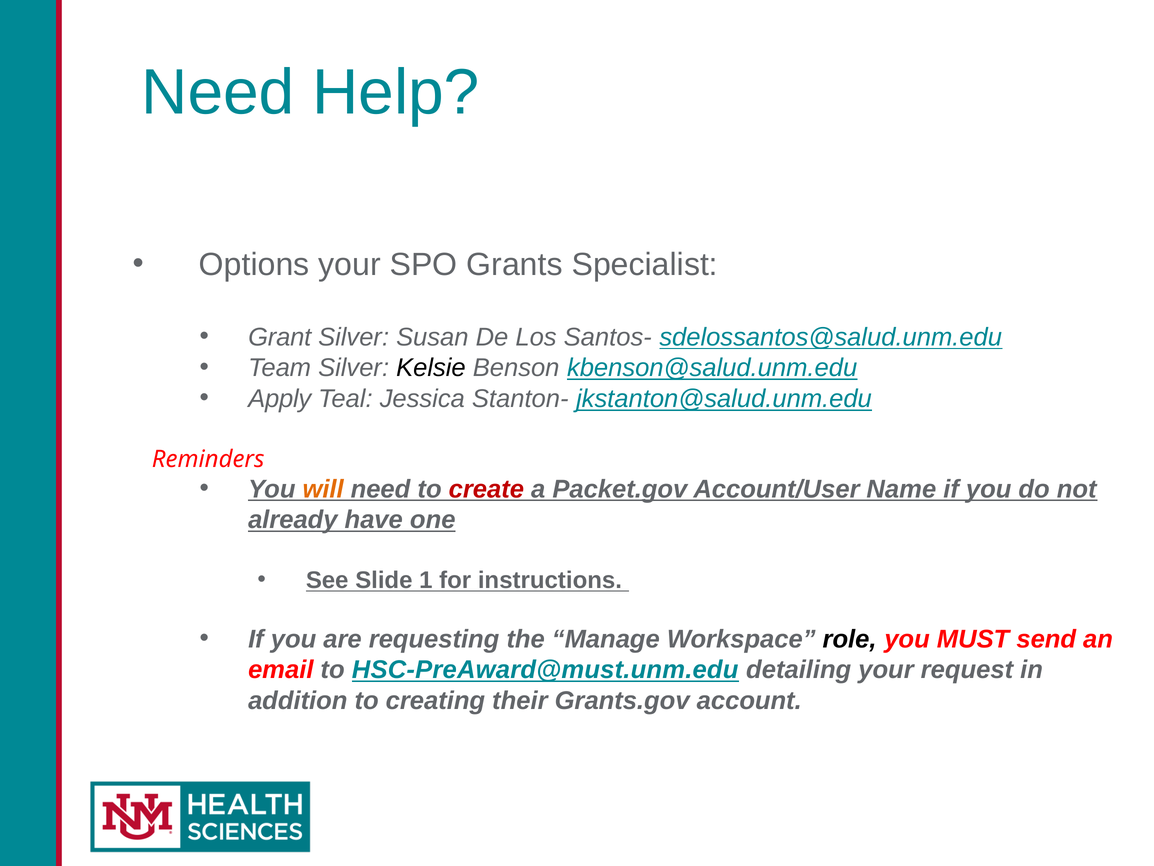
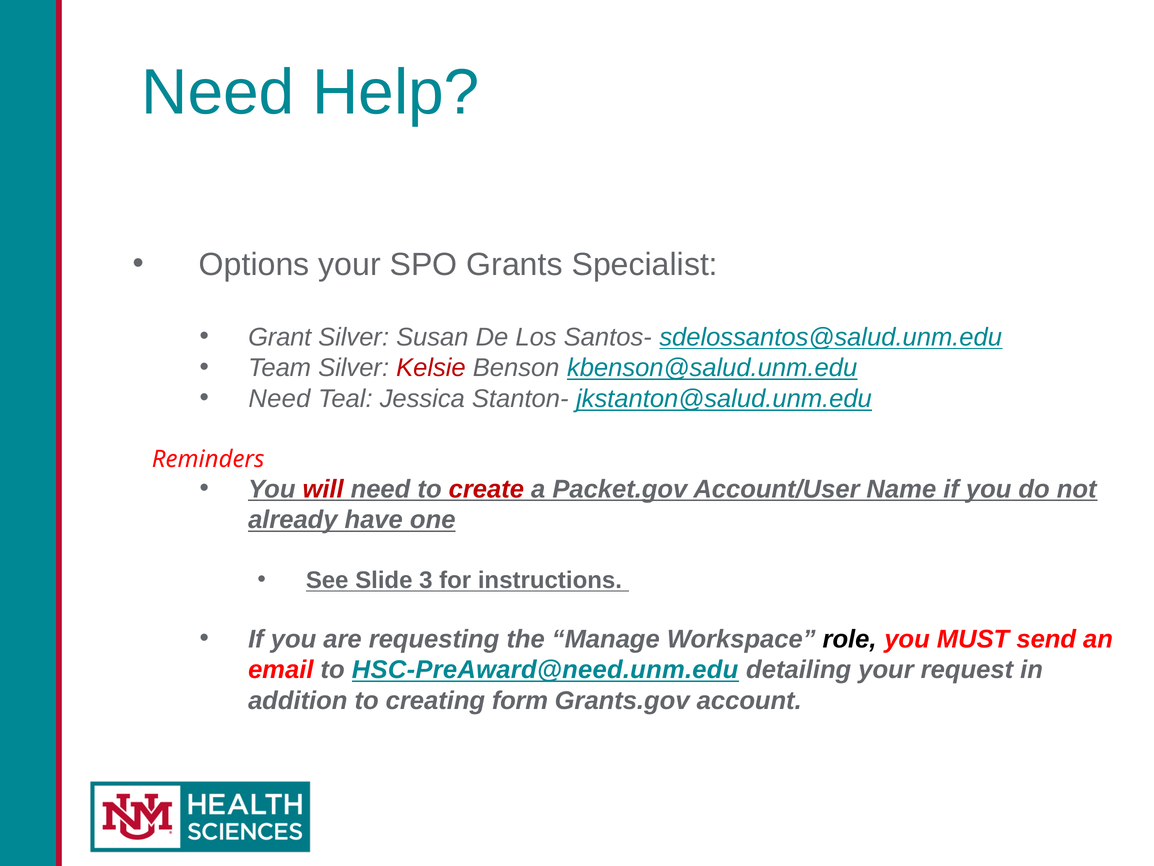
Kelsie colour: black -> red
Apply at (280, 398): Apply -> Need
will colour: orange -> red
1: 1 -> 3
HSC-PreAward@must.unm.edu: HSC-PreAward@must.unm.edu -> HSC-PreAward@need.unm.edu
their: their -> form
